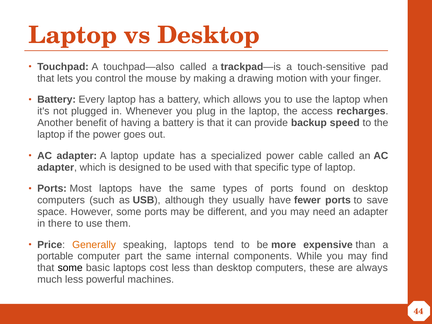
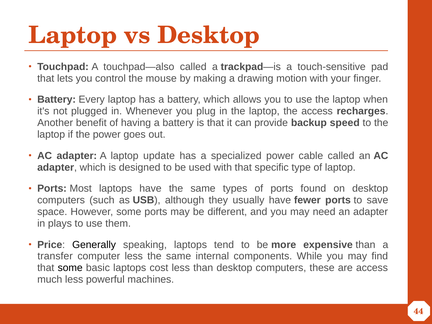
there: there -> plays
Generally colour: orange -> black
portable: portable -> transfer
computer part: part -> less
are always: always -> access
